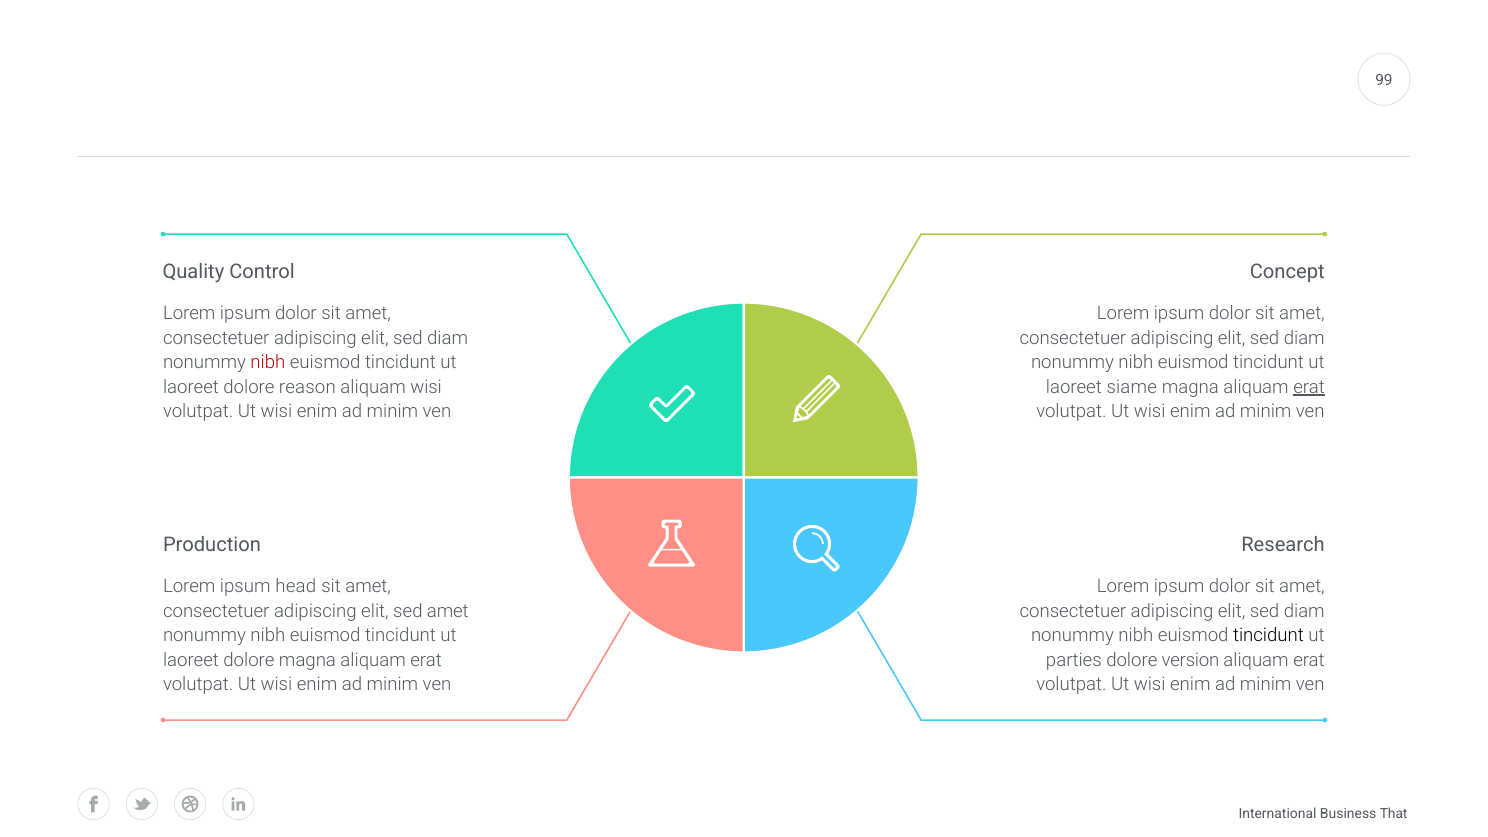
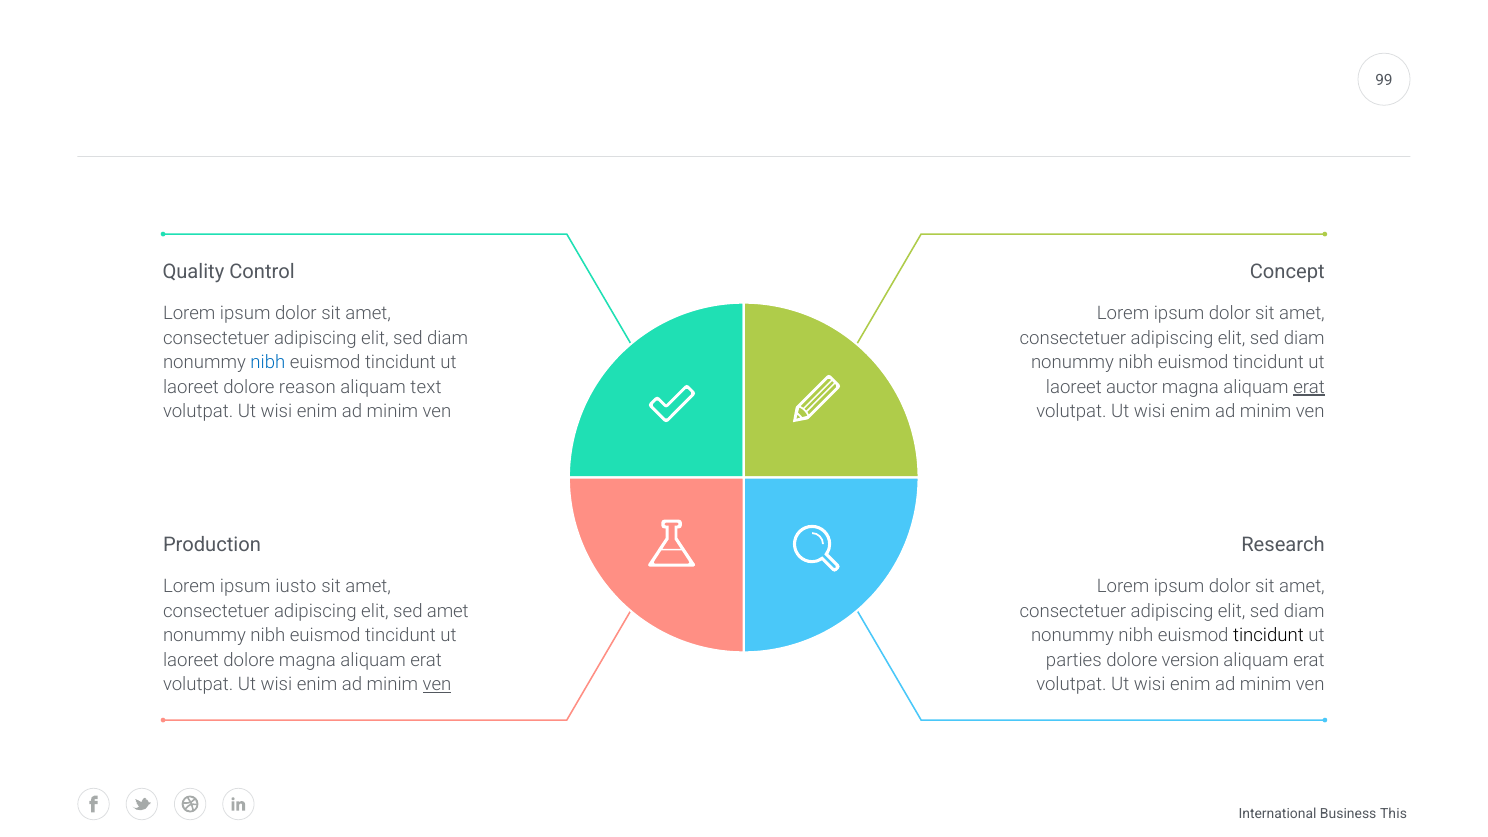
nibh at (268, 362) colour: red -> blue
aliquam wisi: wisi -> text
siame: siame -> auctor
head: head -> iusto
ven at (437, 685) underline: none -> present
That: That -> This
